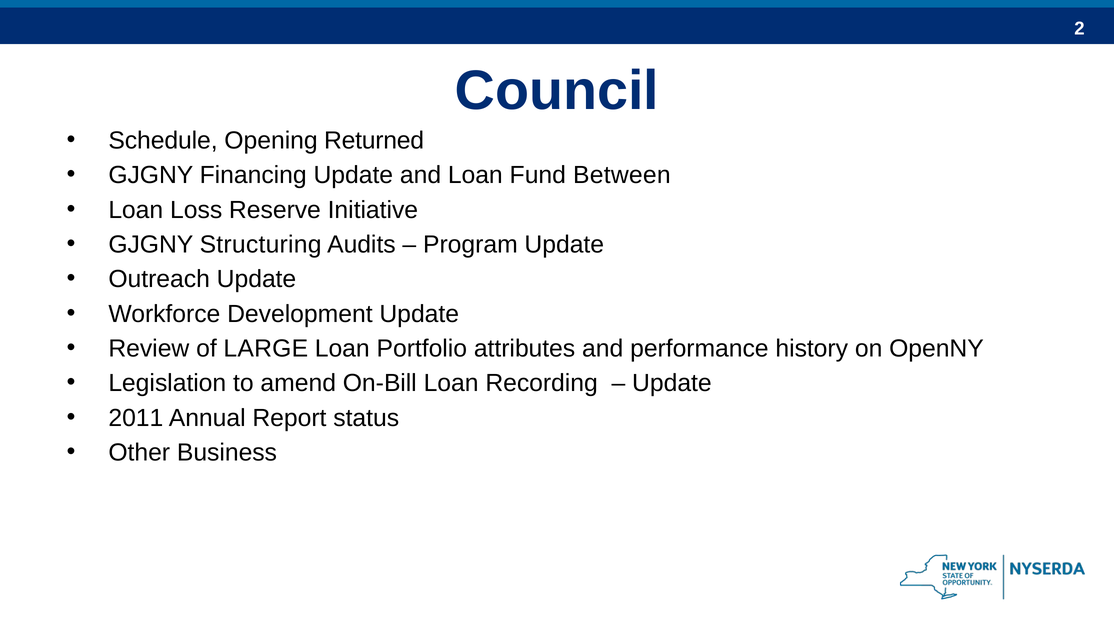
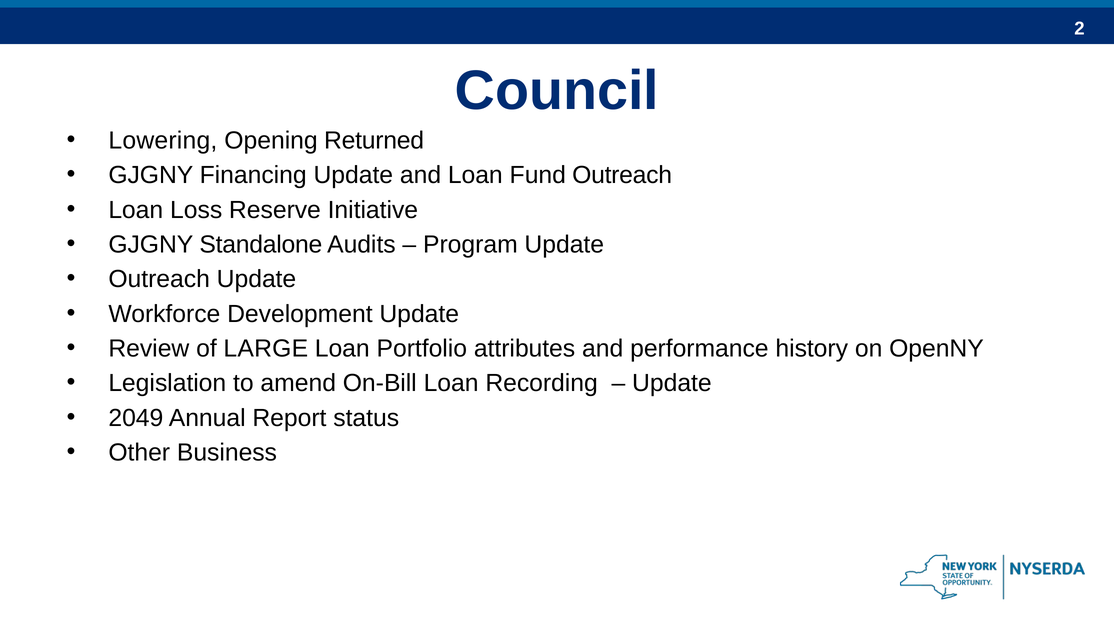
Schedule: Schedule -> Lowering
Fund Between: Between -> Outreach
Structuring: Structuring -> Standalone
2011: 2011 -> 2049
